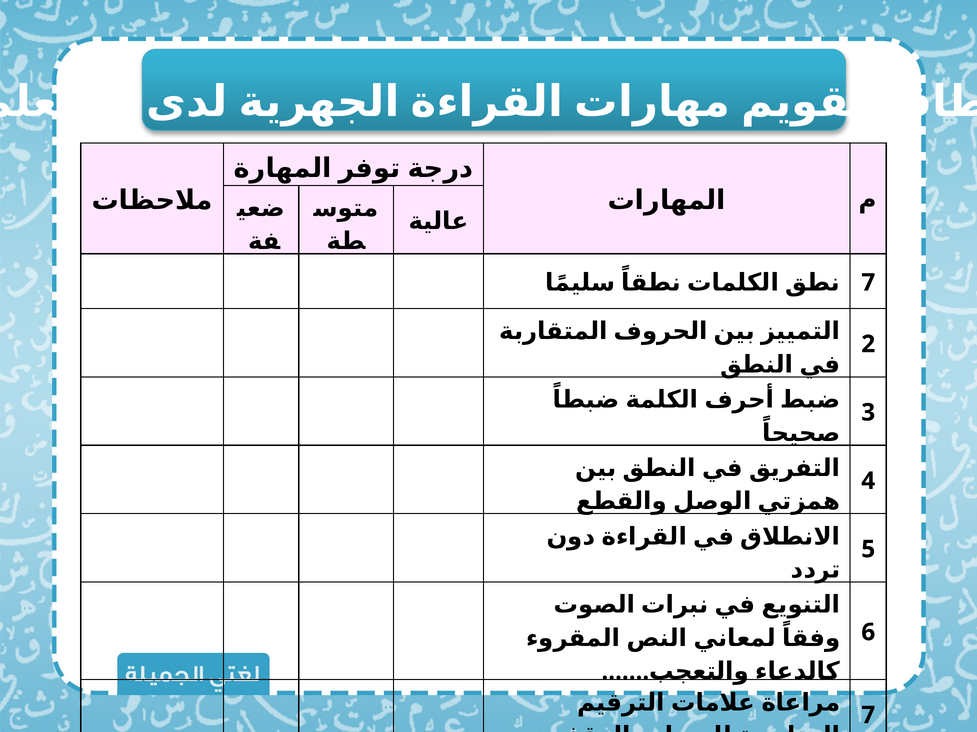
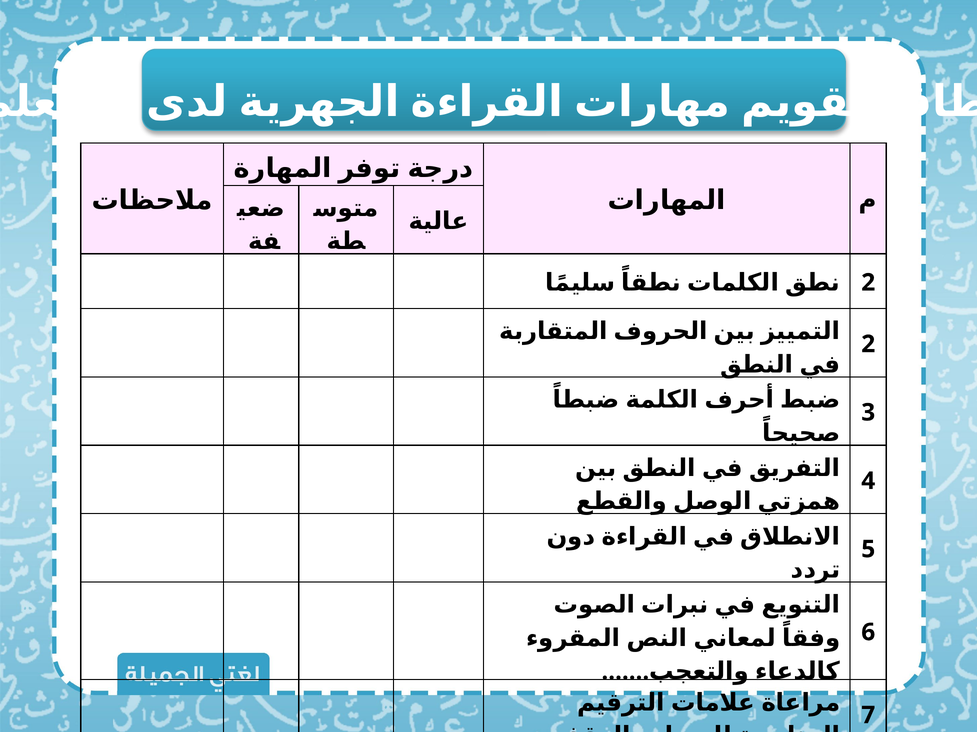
7 at (868, 283): 7 -> 2
